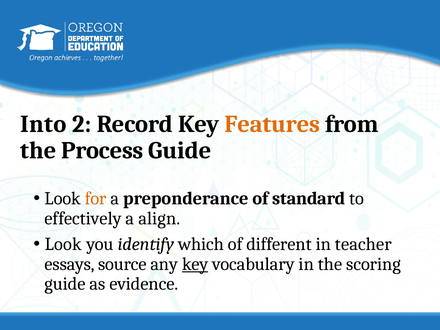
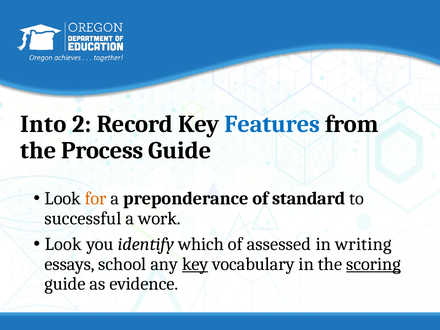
Features colour: orange -> blue
effectively: effectively -> successful
align: align -> work
different: different -> assessed
teacher: teacher -> writing
source: source -> school
scoring underline: none -> present
